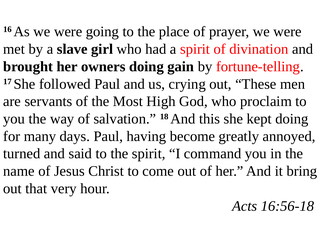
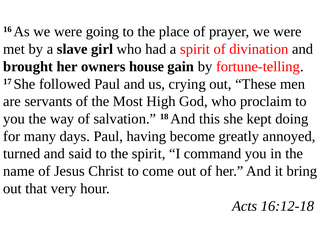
owners doing: doing -> house
16:56-18: 16:56-18 -> 16:12-18
